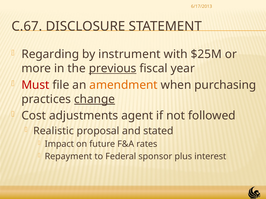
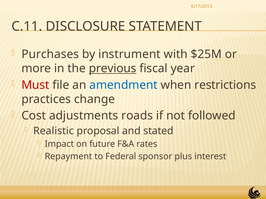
C.67: C.67 -> C.11
Regarding: Regarding -> Purchases
amendment colour: orange -> blue
purchasing: purchasing -> restrictions
change underline: present -> none
agent: agent -> roads
